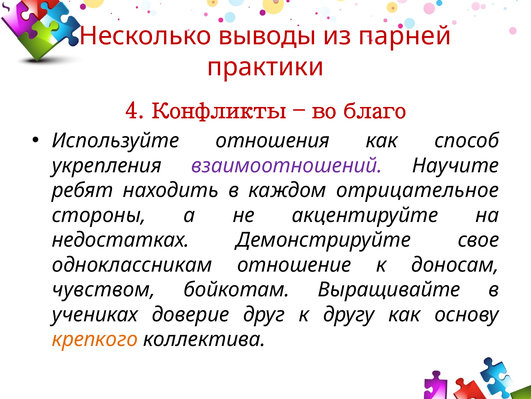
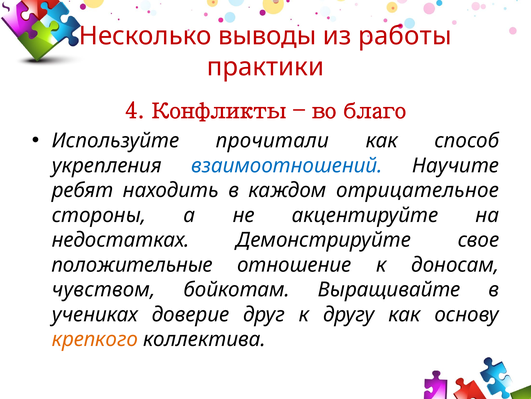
парней: парней -> работы
отношения: отношения -> прочитали
взаимоотношений colour: purple -> blue
одноклассникам: одноклассникам -> положительные
